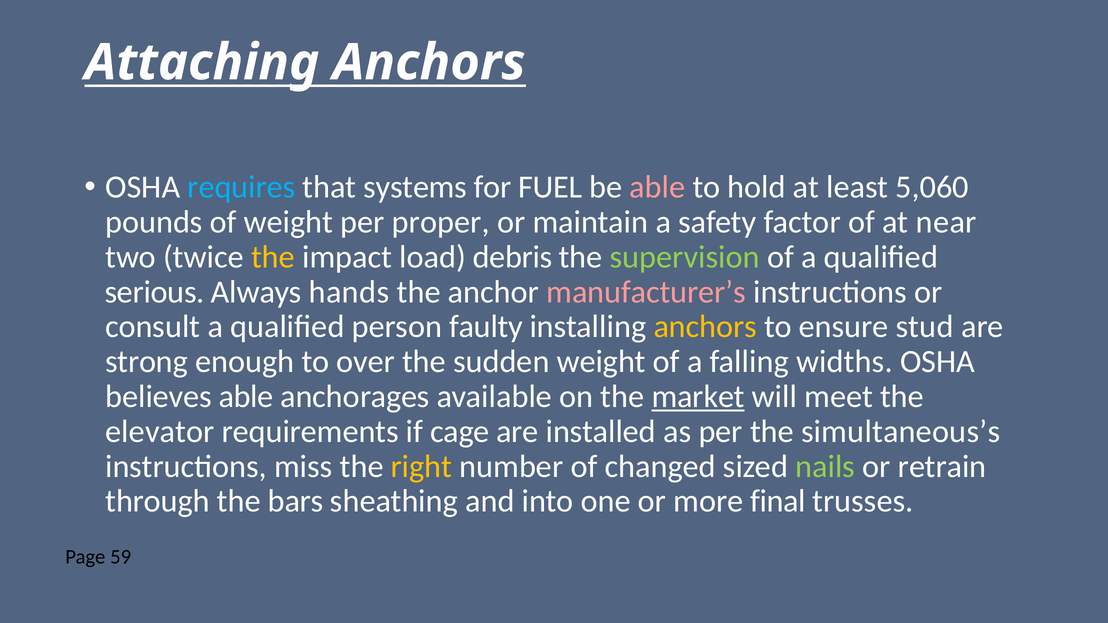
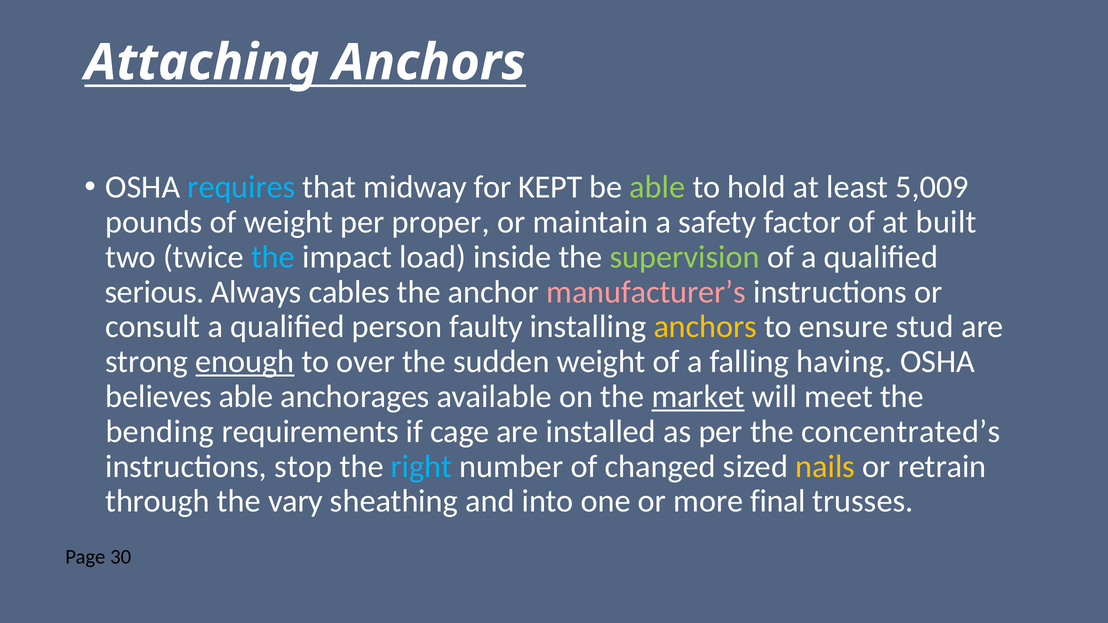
systems: systems -> midway
FUEL: FUEL -> KEPT
able at (657, 187) colour: pink -> light green
5,060: 5,060 -> 5,009
near: near -> built
the at (273, 257) colour: yellow -> light blue
debris: debris -> inside
hands: hands -> cables
enough underline: none -> present
widths: widths -> having
elevator: elevator -> bending
simultaneous’s: simultaneous’s -> concentrated’s
miss: miss -> stop
right colour: yellow -> light blue
nails colour: light green -> yellow
bars: bars -> vary
59: 59 -> 30
